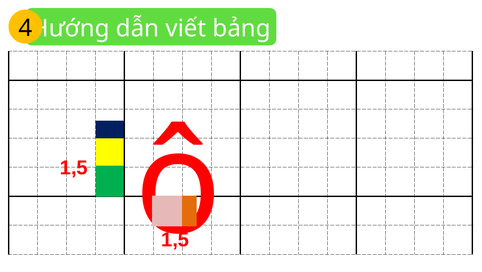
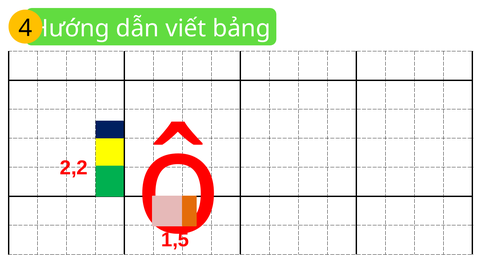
1,5 at (74, 168): 1,5 -> 2,2
